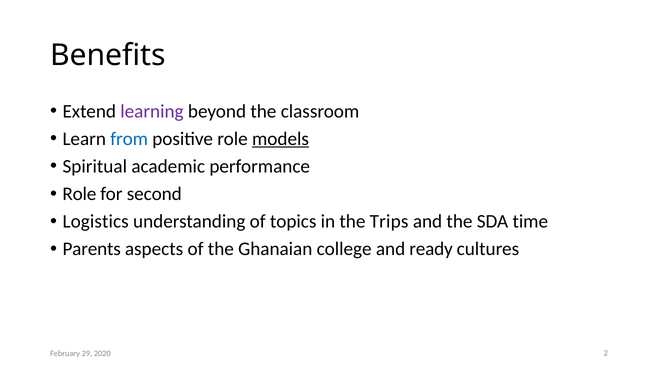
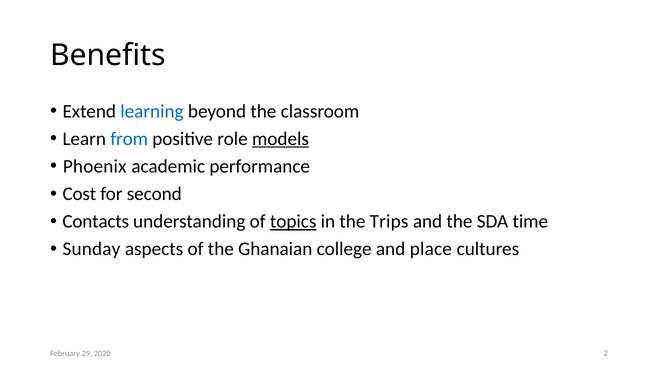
learning colour: purple -> blue
Spiritual: Spiritual -> Phoenix
Role at (79, 194): Role -> Cost
Logistics: Logistics -> Contacts
topics underline: none -> present
Parents: Parents -> Sunday
ready: ready -> place
